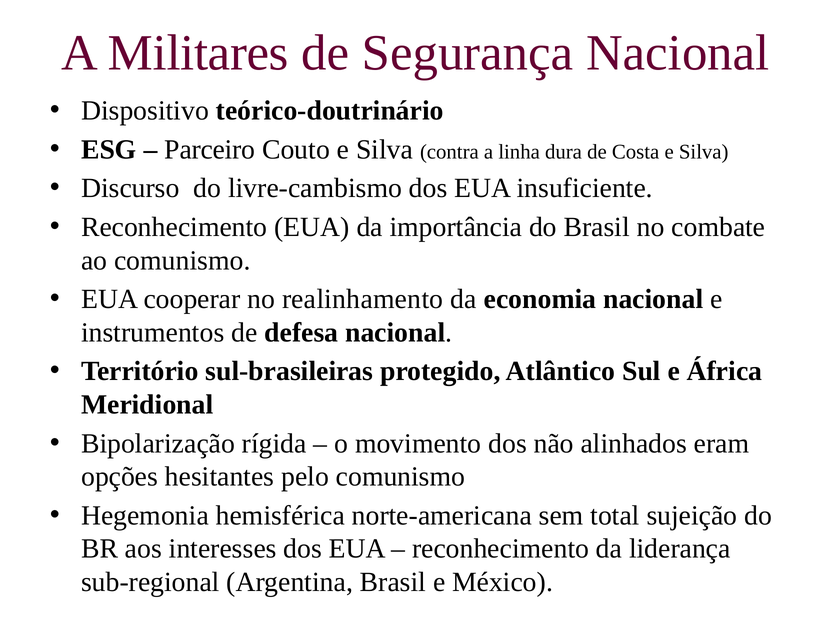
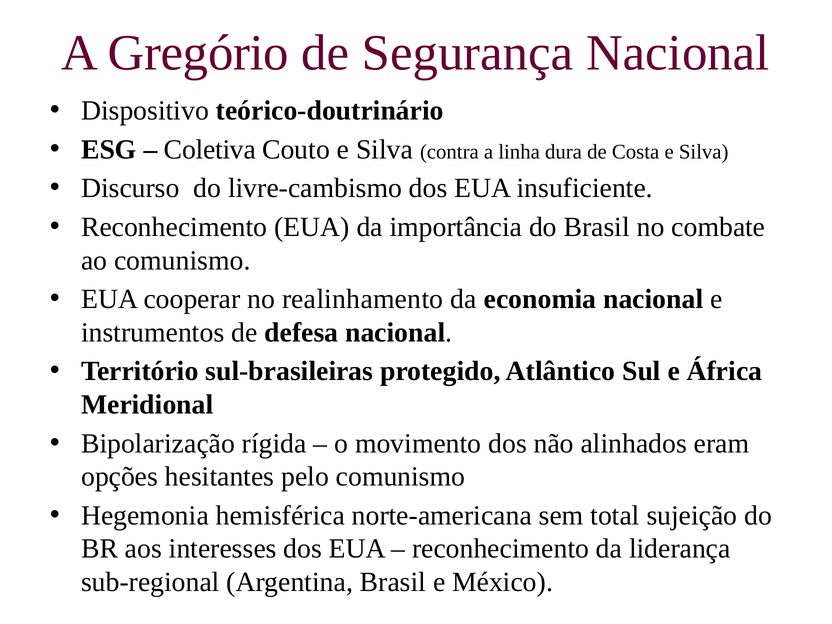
Militares: Militares -> Gregório
Parceiro: Parceiro -> Coletiva
